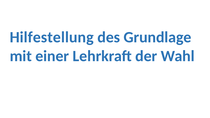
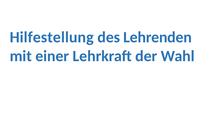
Grundlage: Grundlage -> Lehrenden
